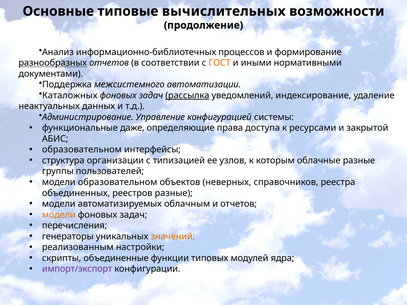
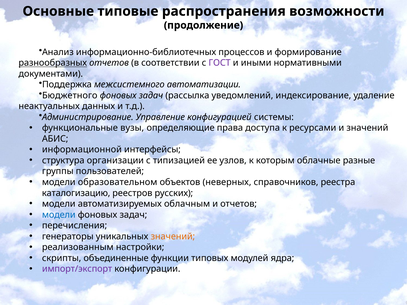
вычислительных: вычислительных -> распространения
ГОСТ colour: orange -> purple
Каталожных: Каталожных -> Бюджетного
рассылка underline: present -> none
даже: даже -> вузы
и закрытой: закрытой -> значений
образовательном at (82, 150): образовательном -> информационной
объединенных: объединенных -> каталогизацию
реестров разные: разные -> русских
модели at (59, 215) colour: orange -> blue
